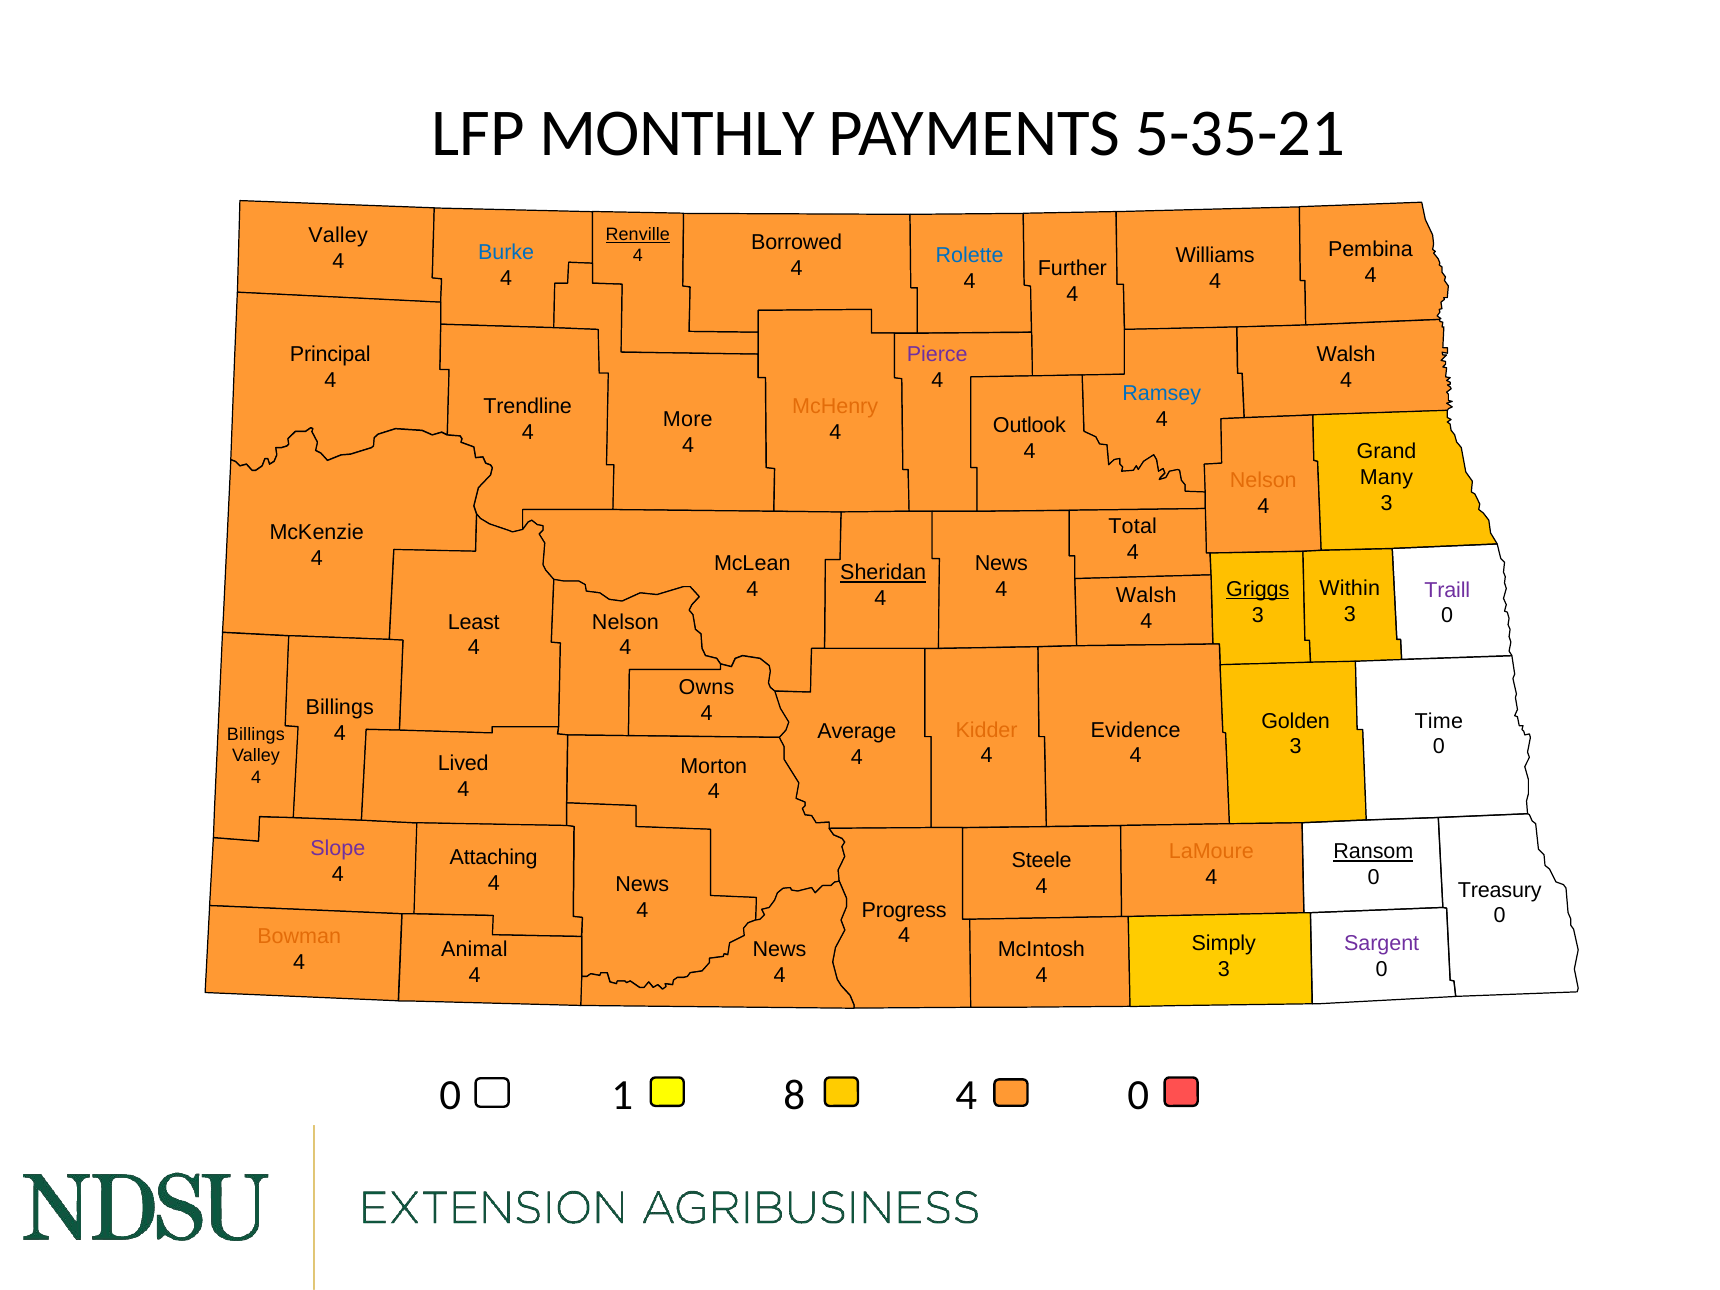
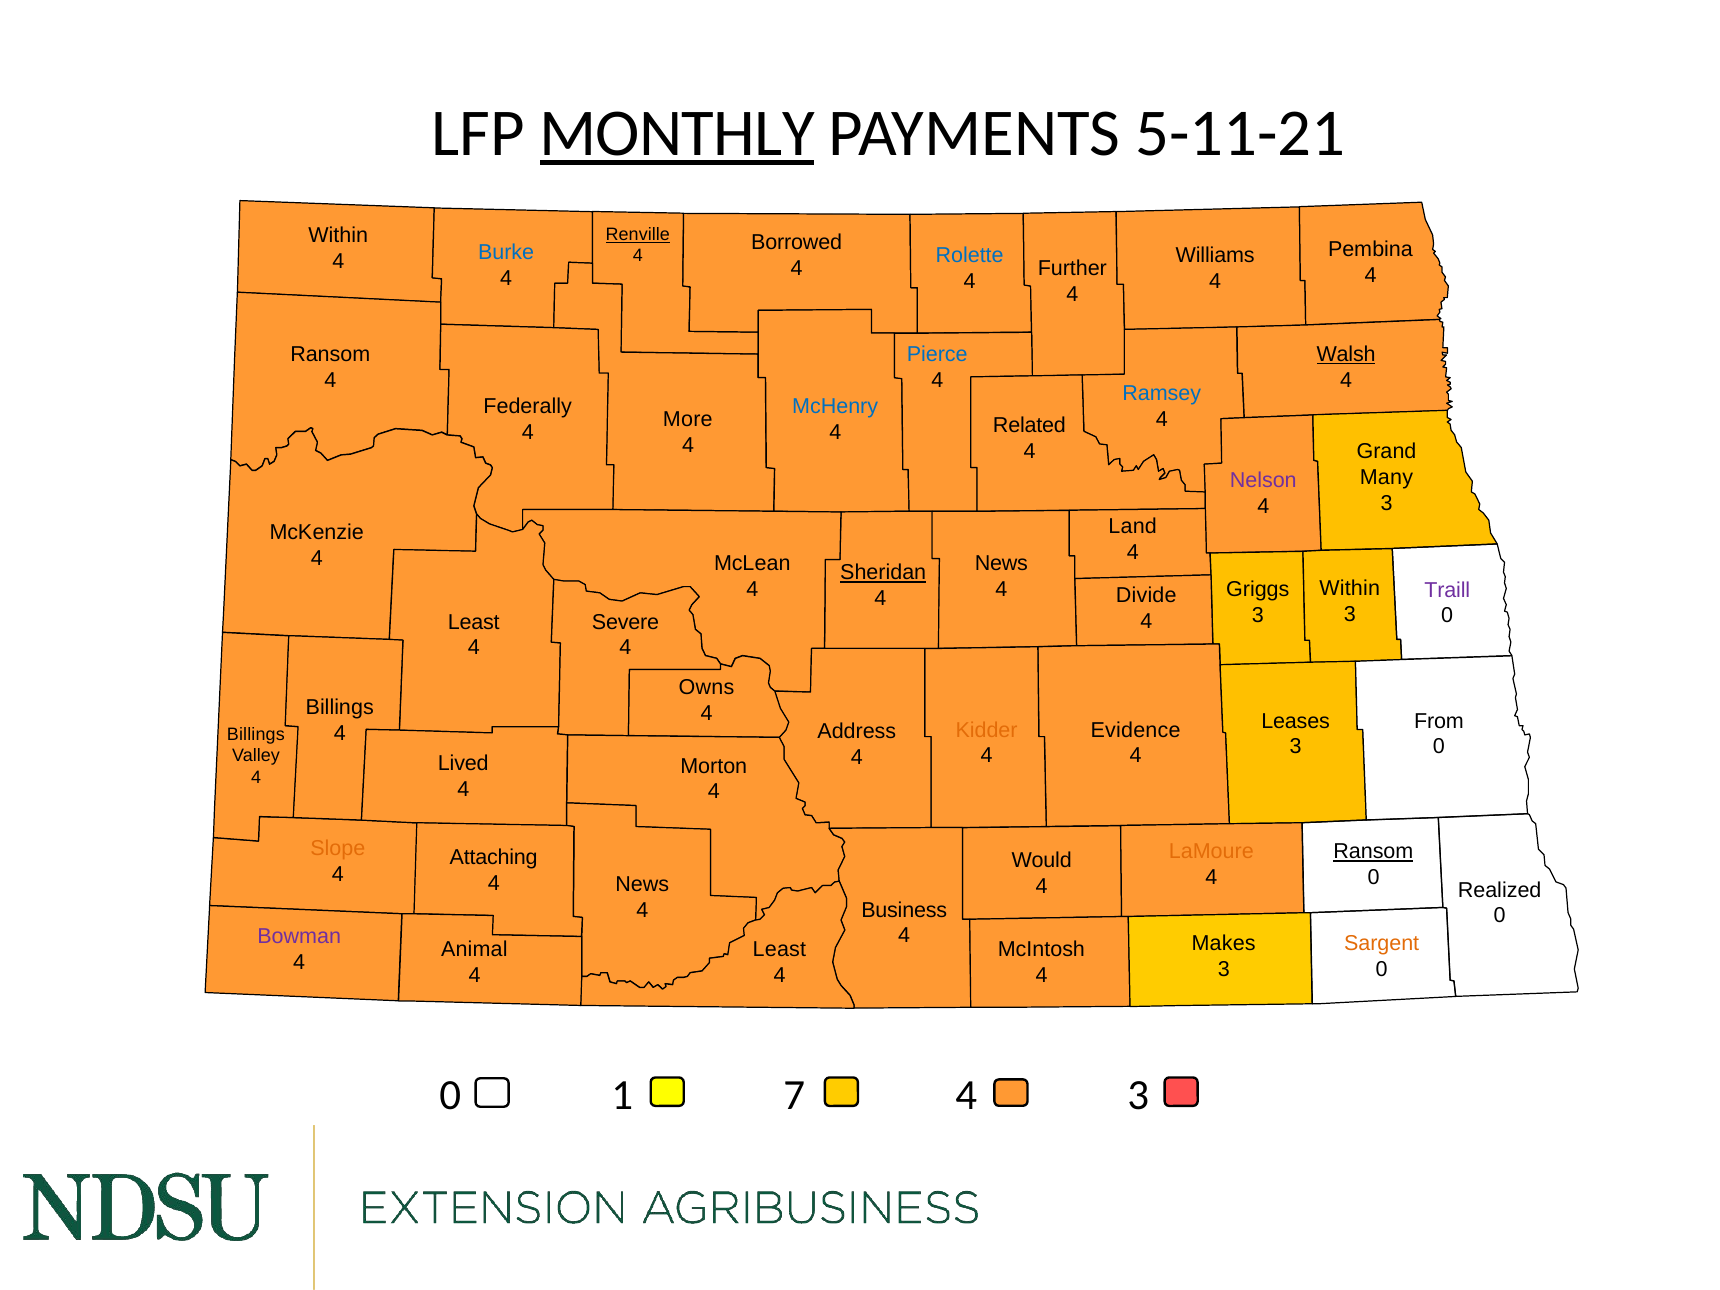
MONTHLY underline: none -> present
5-35-21: 5-35-21 -> 5-11-21
Valley at (338, 236): Valley -> Within
Principal at (330, 354): Principal -> Ransom
Pierce colour: purple -> blue
Walsh at (1346, 354) underline: none -> present
Trendline: Trendline -> Federally
McHenry colour: orange -> blue
Outlook: Outlook -> Related
Nelson at (1263, 480) colour: orange -> purple
Total: Total -> Land
Griggs underline: present -> none
Walsh at (1146, 596): Walsh -> Divide
Nelson at (625, 622): Nelson -> Severe
Golden: Golden -> Leases
Time: Time -> From
Average: Average -> Address
Slope colour: purple -> orange
Steele: Steele -> Would
Treasury: Treasury -> Realized
Progress: Progress -> Business
Bowman colour: orange -> purple
Simply: Simply -> Makes
Sargent colour: purple -> orange
News at (780, 949): News -> Least
8: 8 -> 7
4 0: 0 -> 3
